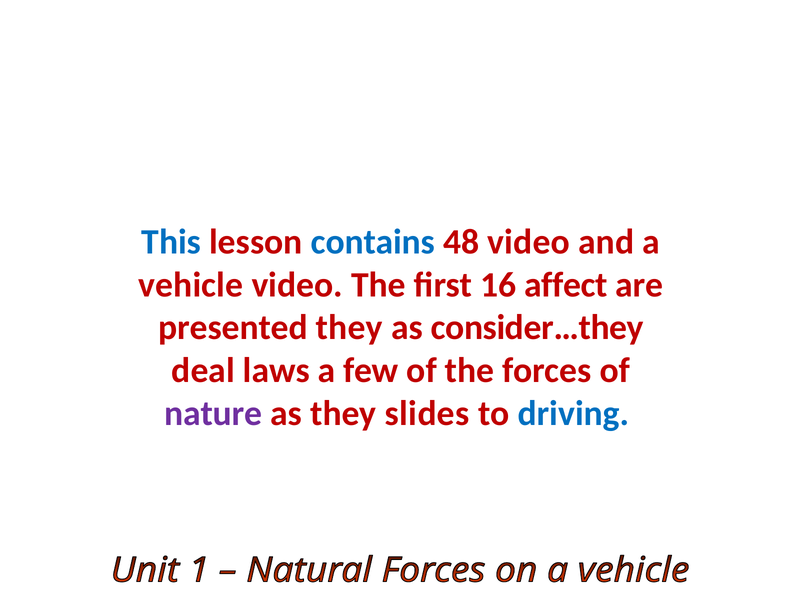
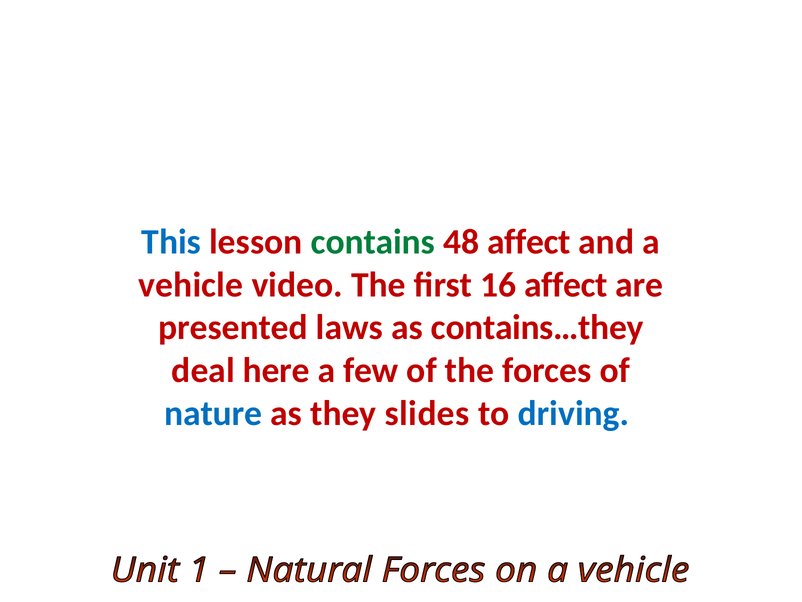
contains colour: blue -> green
48 video: video -> affect
presented they: they -> laws
consider…they: consider…they -> contains…they
laws: laws -> here
nature colour: purple -> blue
